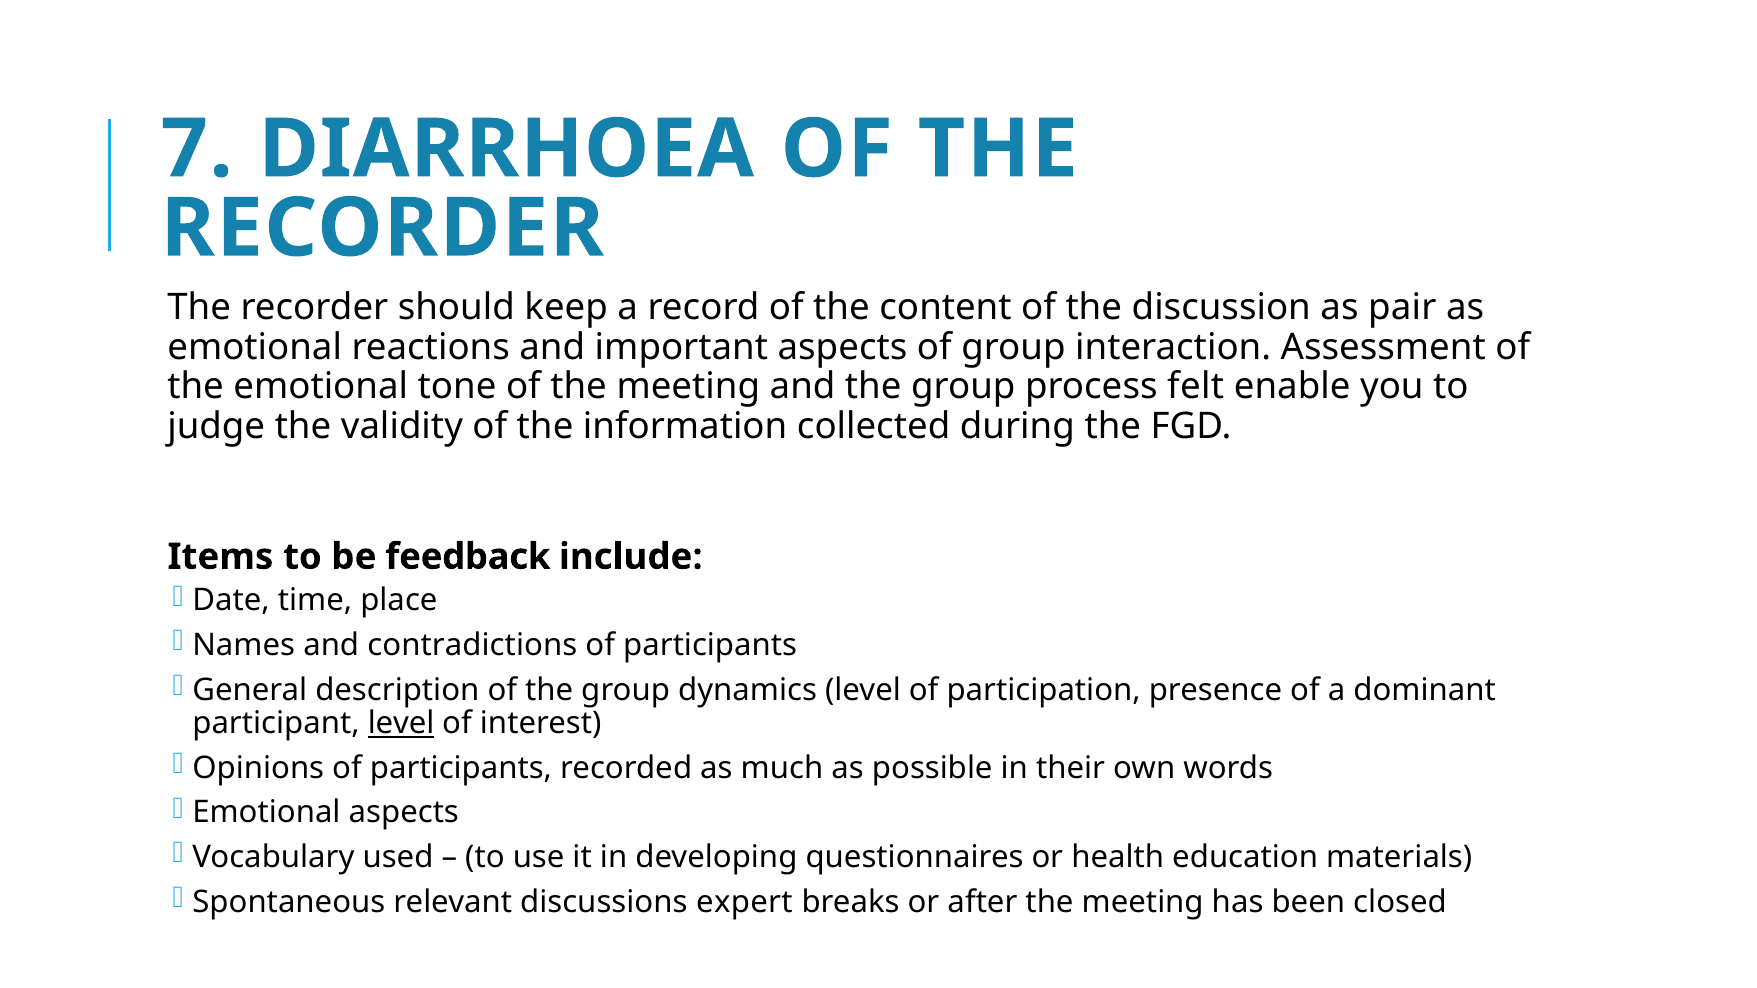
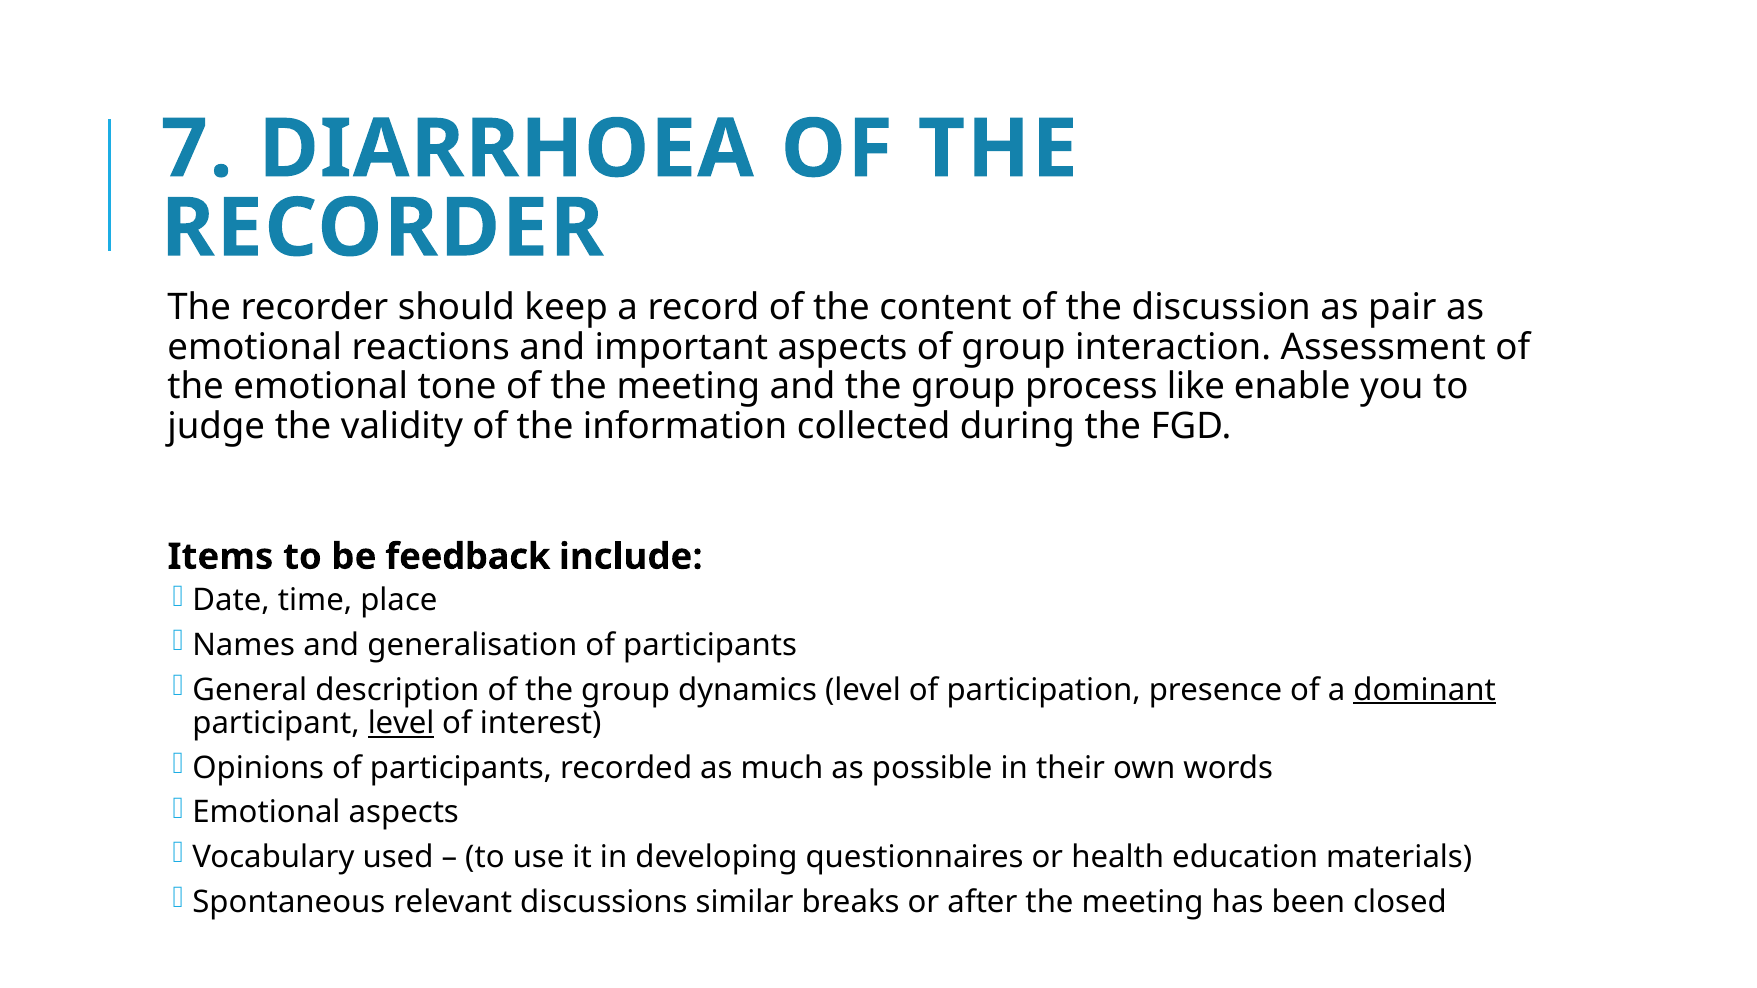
felt: felt -> like
contradictions: contradictions -> generalisation
dominant underline: none -> present
expert: expert -> similar
